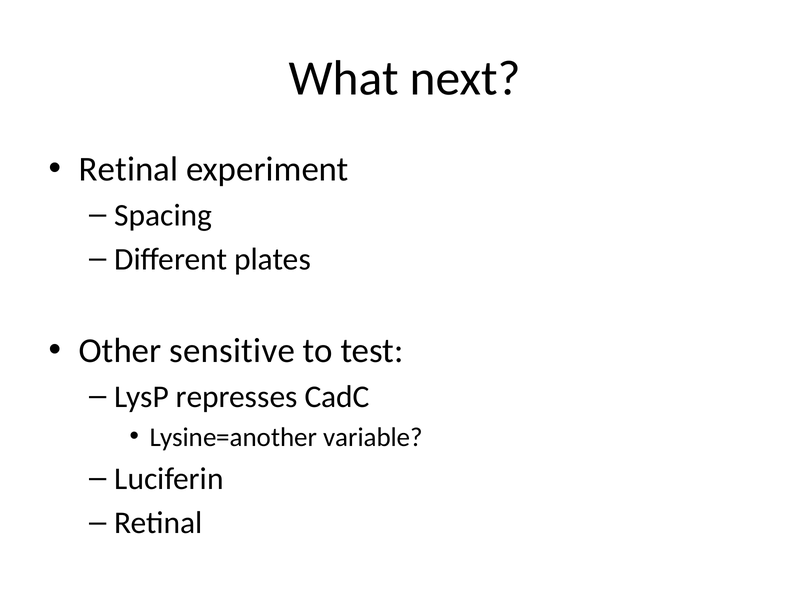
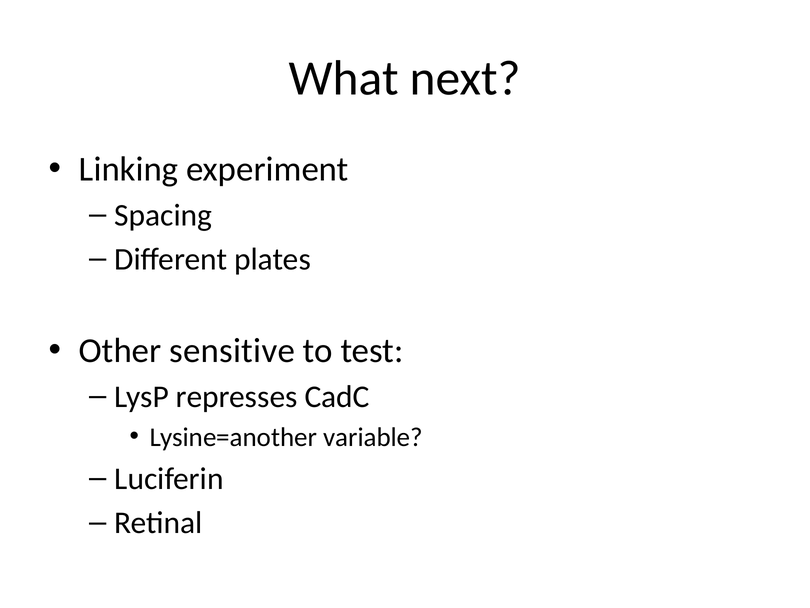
Retinal at (129, 169): Retinal -> Linking
